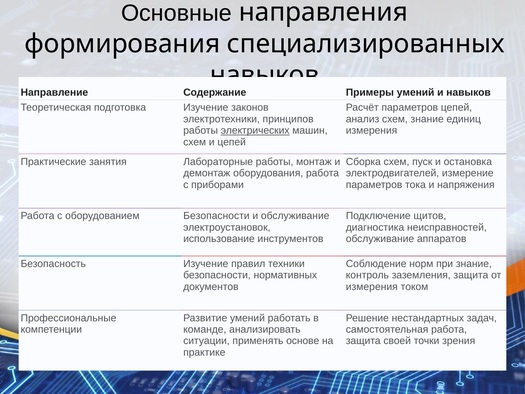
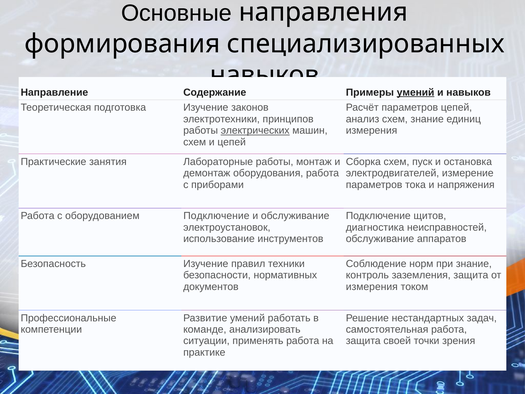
умений at (416, 92) underline: none -> present
оборудованием Безопасности: Безопасности -> Подключение
применять основе: основе -> работа
